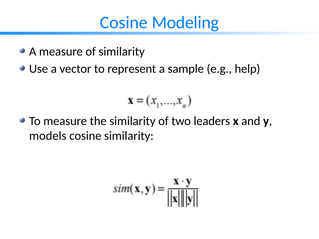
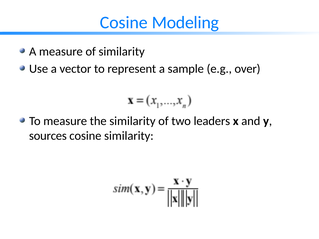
help: help -> over
models: models -> sources
